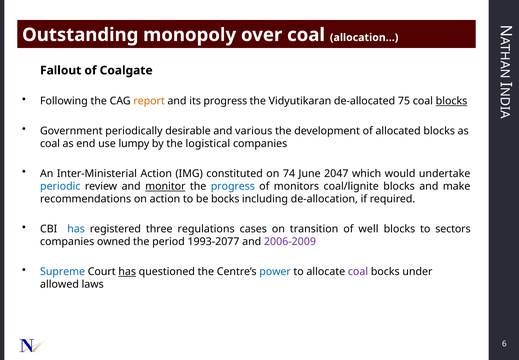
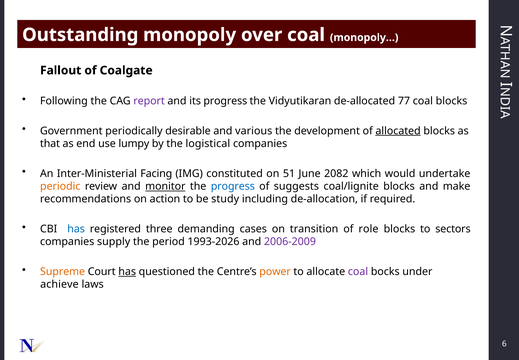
allocation…: allocation… -> monopoly…
report colour: orange -> purple
75: 75 -> 77
blocks at (452, 101) underline: present -> none
allocated underline: none -> present
coal at (50, 143): coal -> that
Inter-Ministerial Action: Action -> Facing
74: 74 -> 51
2047: 2047 -> 2082
periodic colour: blue -> orange
monitors: monitors -> suggests
be bocks: bocks -> study
regulations: regulations -> demanding
well: well -> role
owned: owned -> supply
1993-2077: 1993-2077 -> 1993-2026
Supreme colour: blue -> orange
power colour: blue -> orange
allowed: allowed -> achieve
